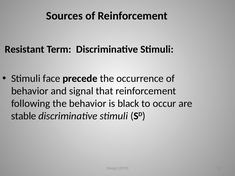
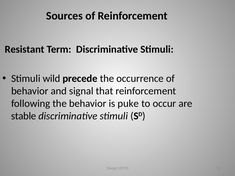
face: face -> wild
black: black -> puke
